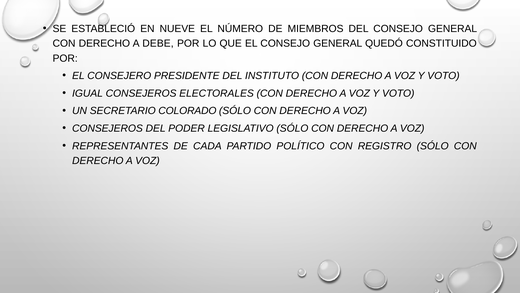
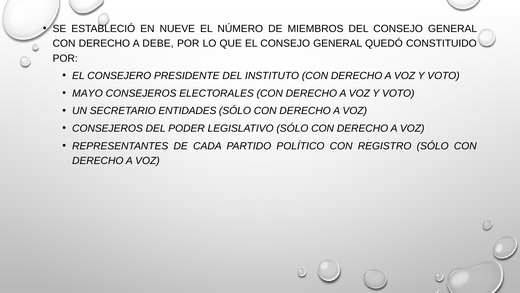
IGUAL: IGUAL -> MAYO
COLORADO: COLORADO -> ENTIDADES
